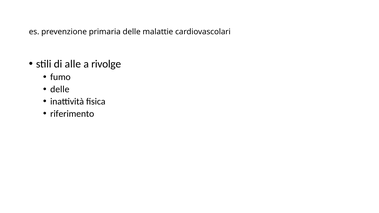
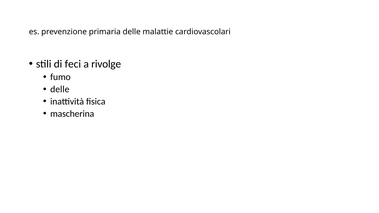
alle: alle -> feci
riferimento: riferimento -> mascherina
